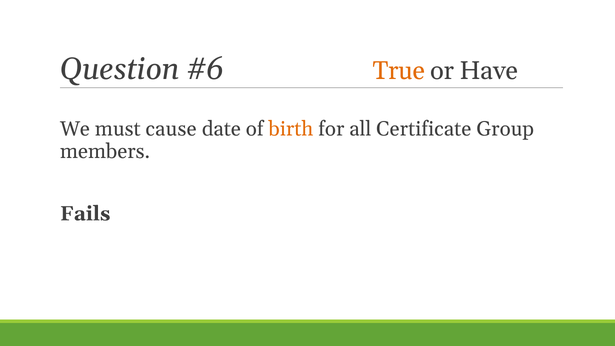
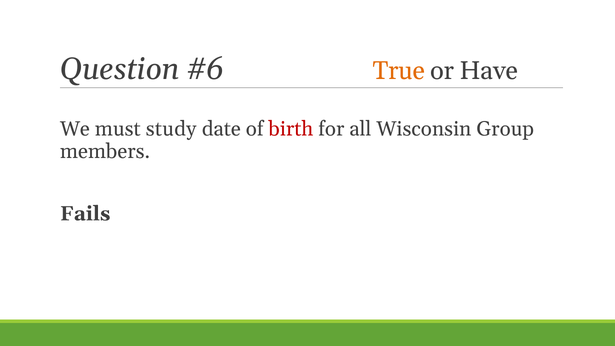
cause: cause -> study
birth colour: orange -> red
Certificate: Certificate -> Wisconsin
